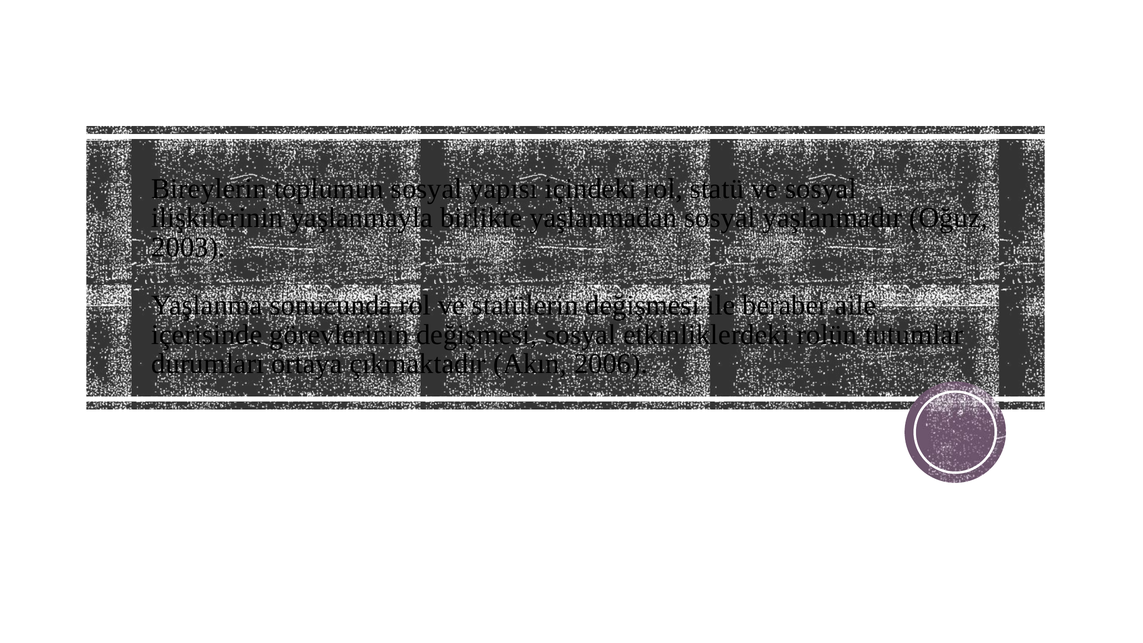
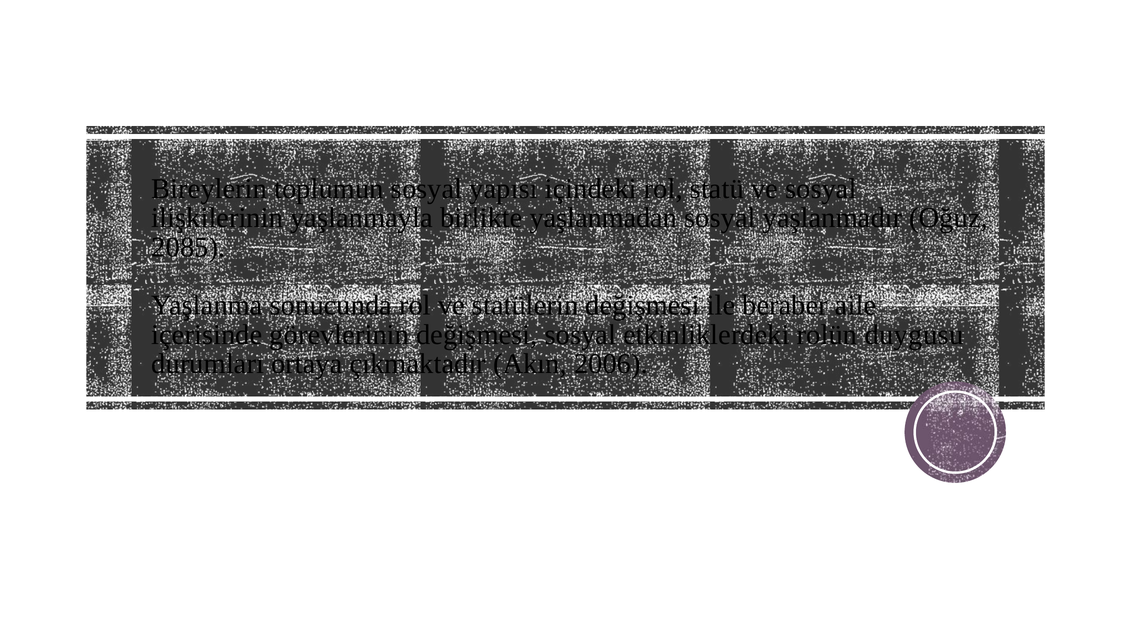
2003: 2003 -> 2085
tutumlar: tutumlar -> duygusu
